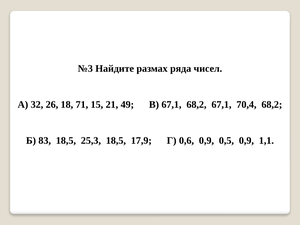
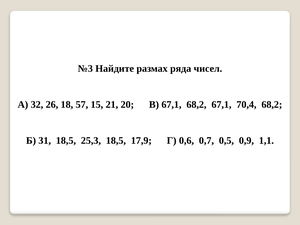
71: 71 -> 57
49: 49 -> 20
83: 83 -> 31
0,6 0,9: 0,9 -> 0,7
